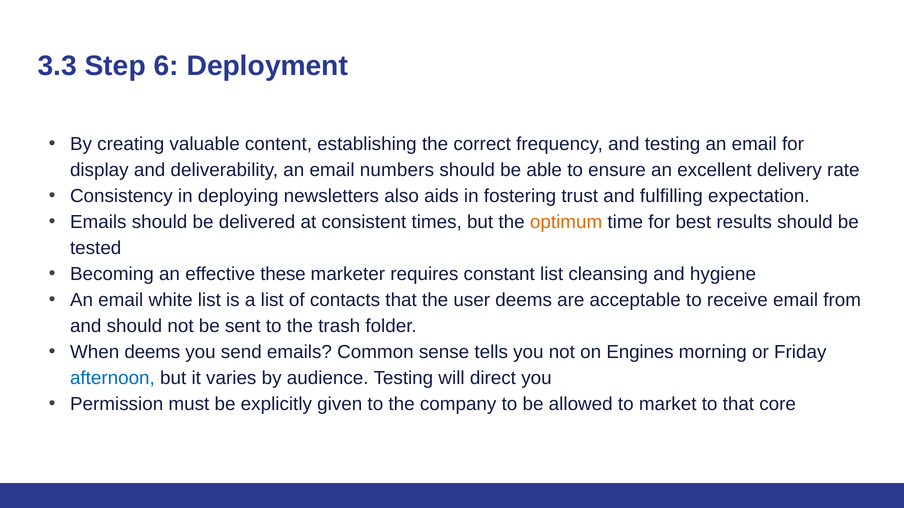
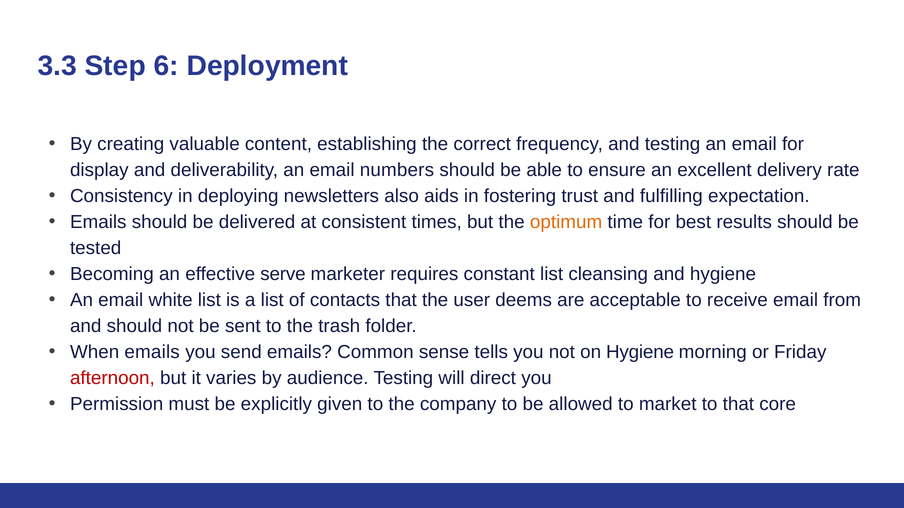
these: these -> serve
When deems: deems -> emails
on Engines: Engines -> Hygiene
afternoon colour: blue -> red
